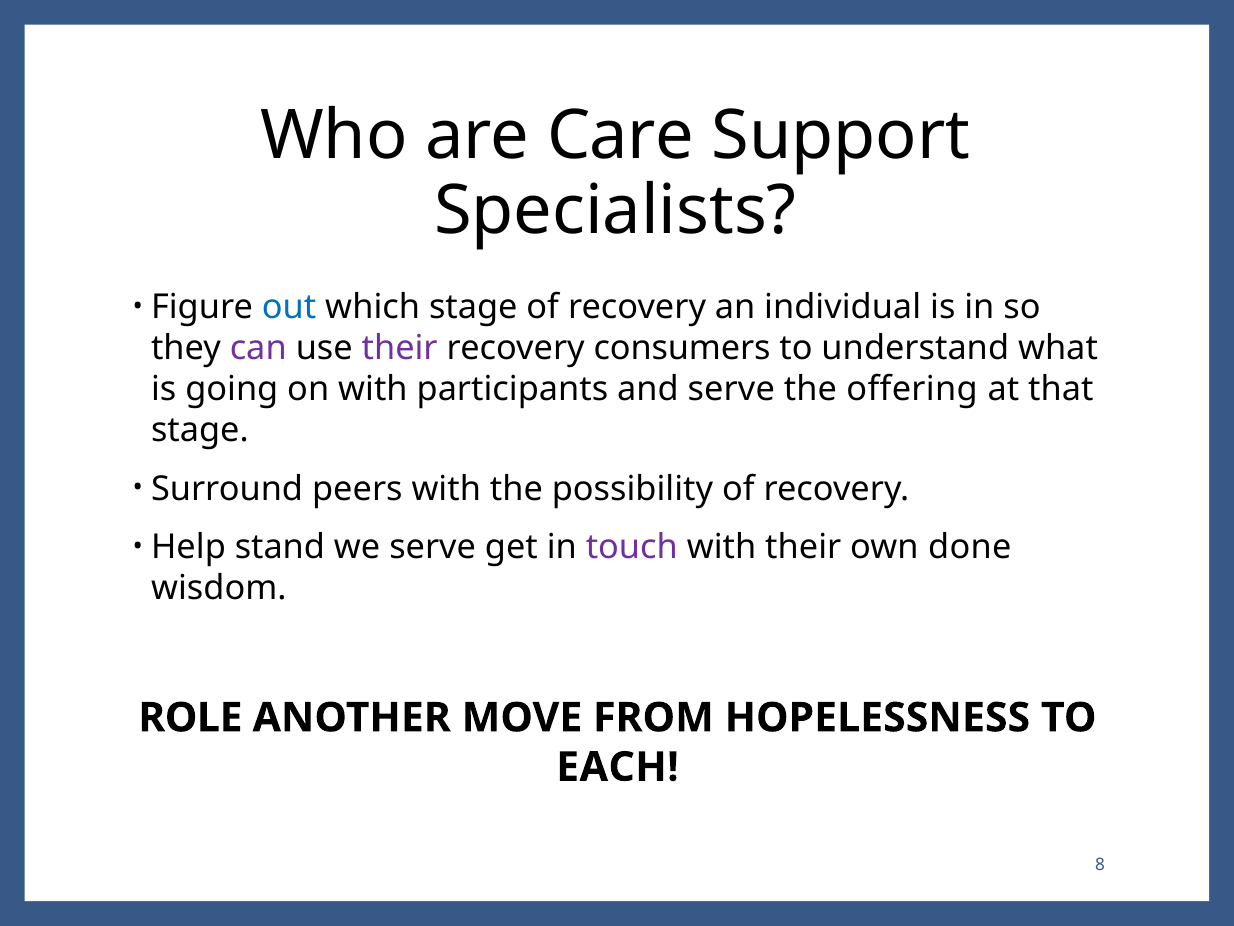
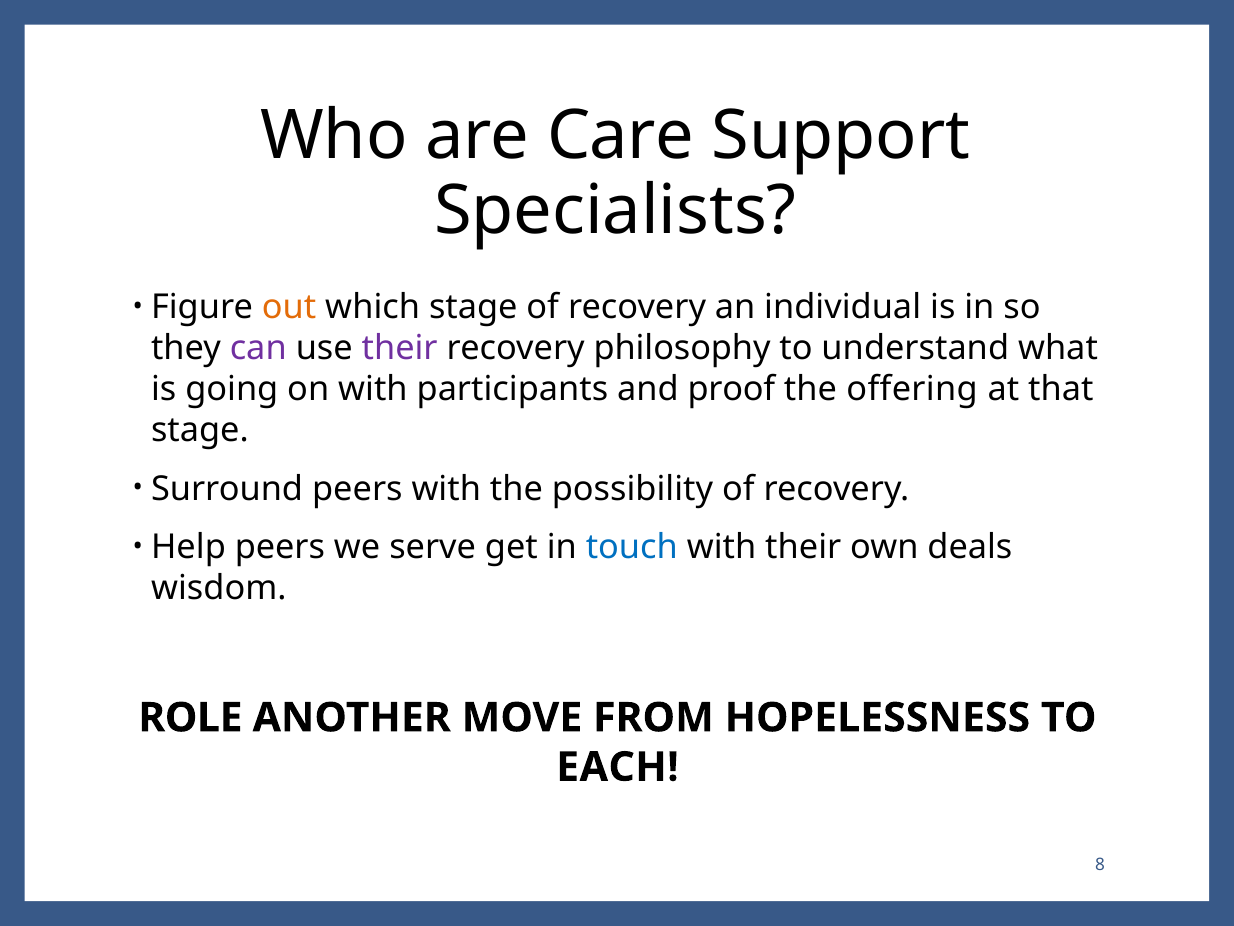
out colour: blue -> orange
consumers: consumers -> philosophy
and serve: serve -> proof
Help stand: stand -> peers
touch colour: purple -> blue
done: done -> deals
